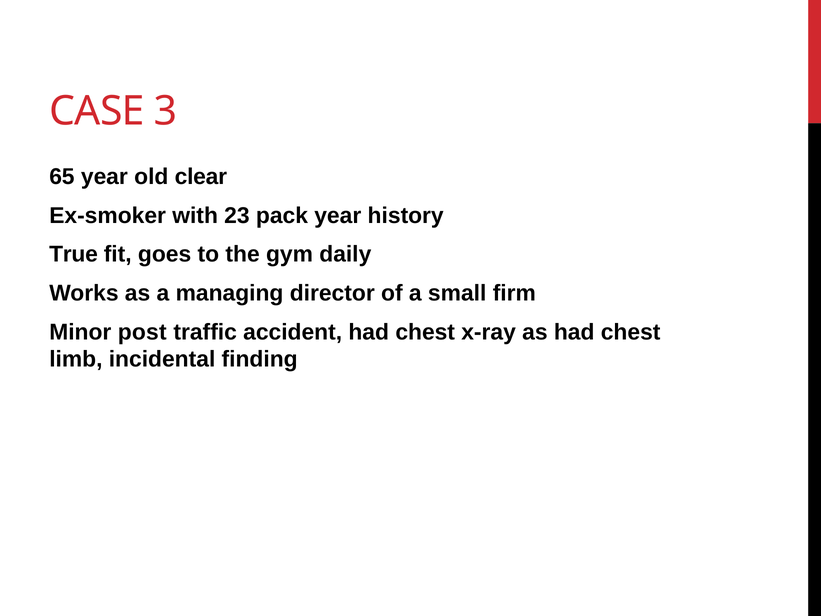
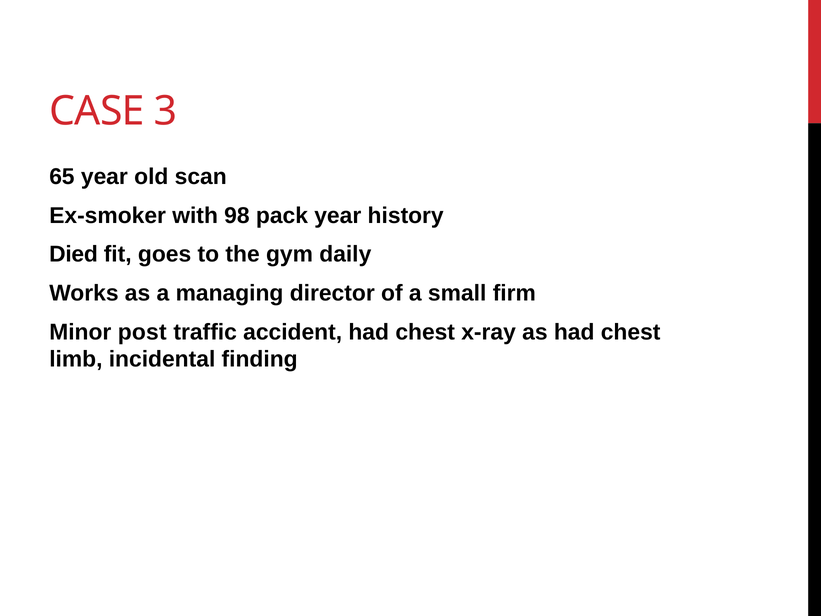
clear: clear -> scan
23: 23 -> 98
True: True -> Died
